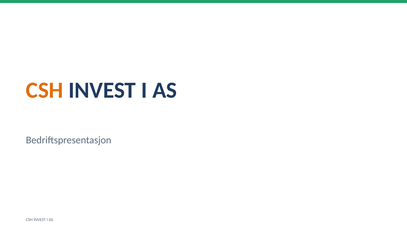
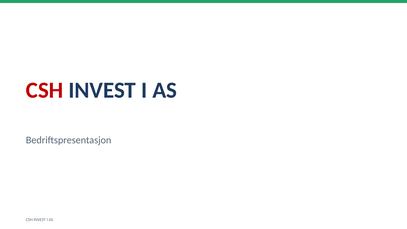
CSH at (45, 90) colour: orange -> red
